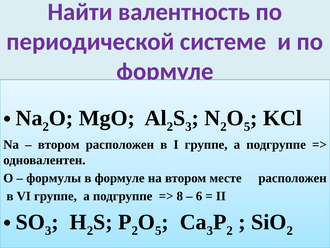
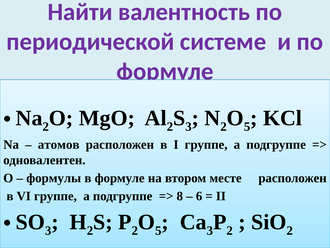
втором at (59, 144): втором -> атомов
